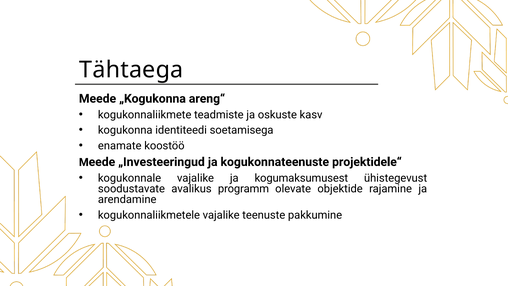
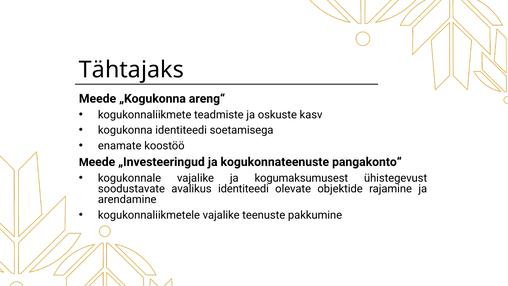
Tähtaega: Tähtaega -> Tähtajaks
projektidele“: projektidele“ -> pangakonto“
avalikus programm: programm -> identiteedi
